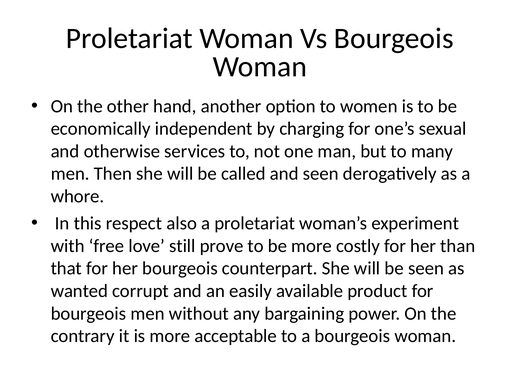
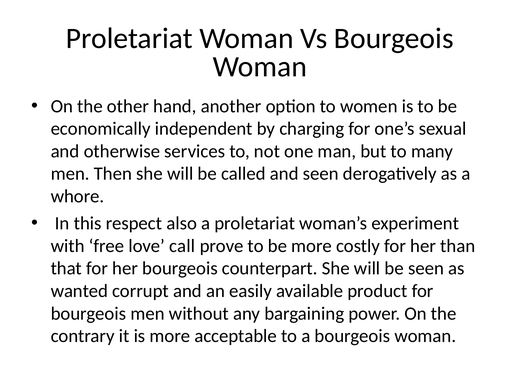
still: still -> call
